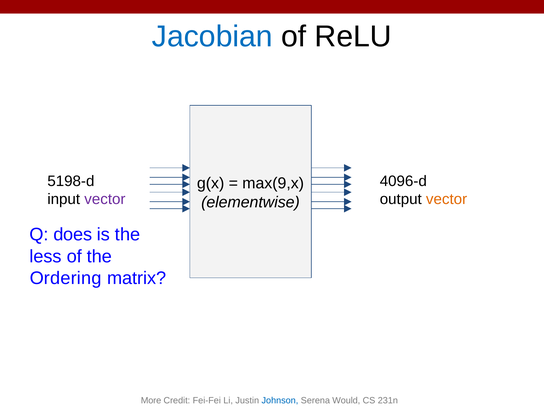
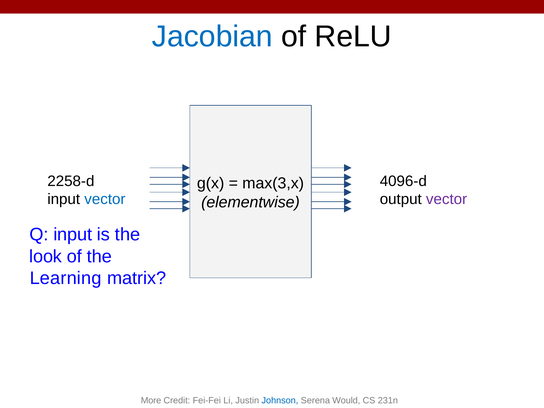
5198-d: 5198-d -> 2258-d
max(9,x: max(9,x -> max(3,x
vector at (105, 199) colour: purple -> blue
vector at (447, 199) colour: orange -> purple
Q does: does -> input
less: less -> look
Ordering: Ordering -> Learning
